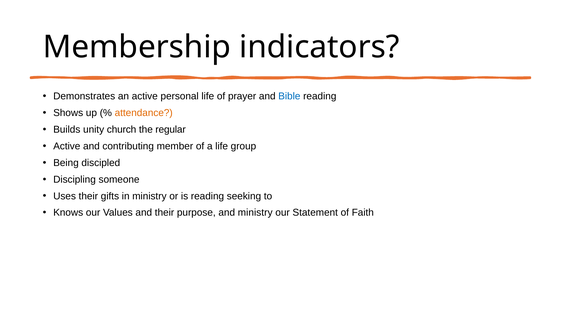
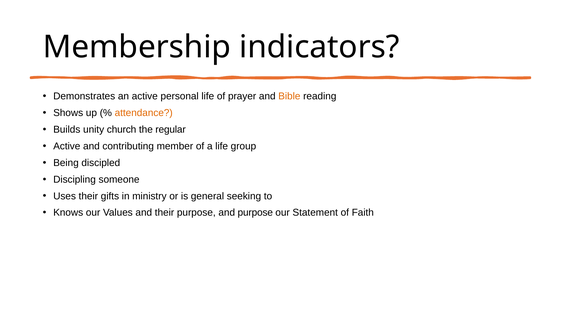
Bible colour: blue -> orange
is reading: reading -> general
and ministry: ministry -> purpose
